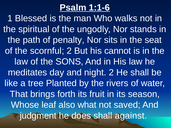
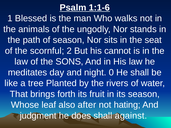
spiritual: spiritual -> animals
of penalty: penalty -> season
night 2: 2 -> 0
what: what -> after
saved: saved -> hating
